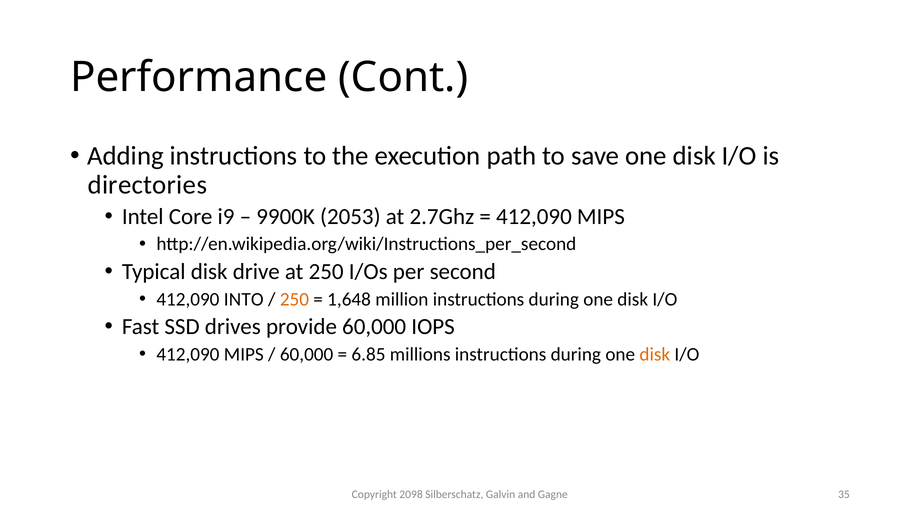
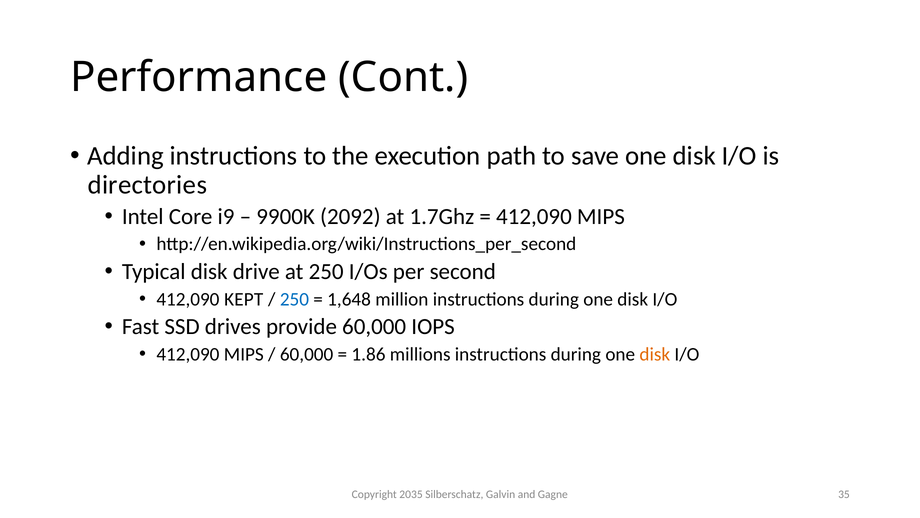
2053: 2053 -> 2092
2.7Ghz: 2.7Ghz -> 1.7Ghz
INTO: INTO -> KEPT
250 at (294, 299) colour: orange -> blue
6.85: 6.85 -> 1.86
2098: 2098 -> 2035
